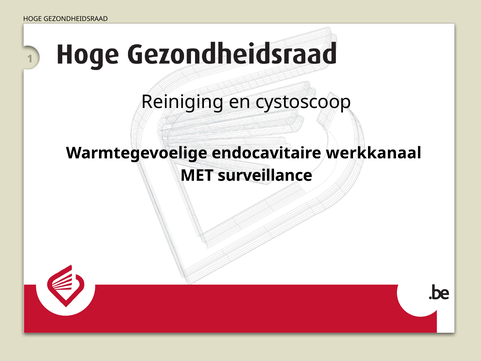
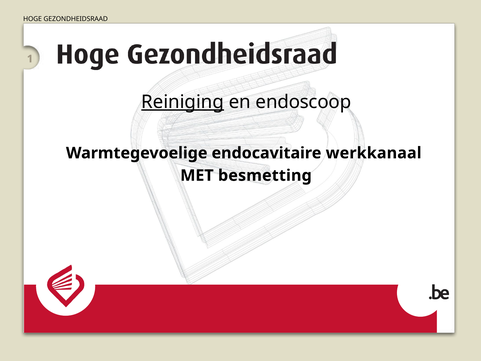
Reiniging underline: none -> present
cystoscoop: cystoscoop -> endoscoop
surveillance: surveillance -> besmetting
